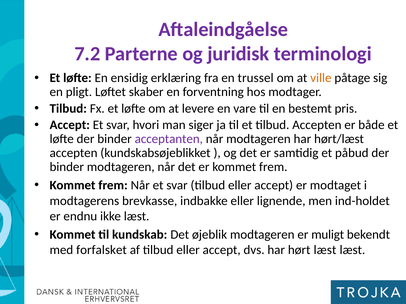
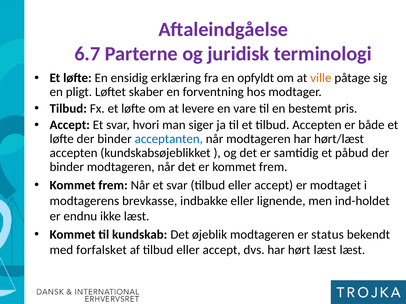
7.2: 7.2 -> 6.7
trussel: trussel -> opfyldt
acceptanten colour: purple -> blue
muligt: muligt -> status
